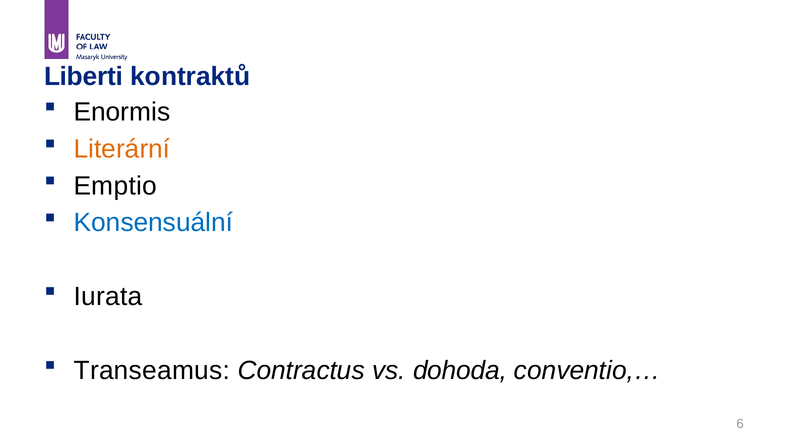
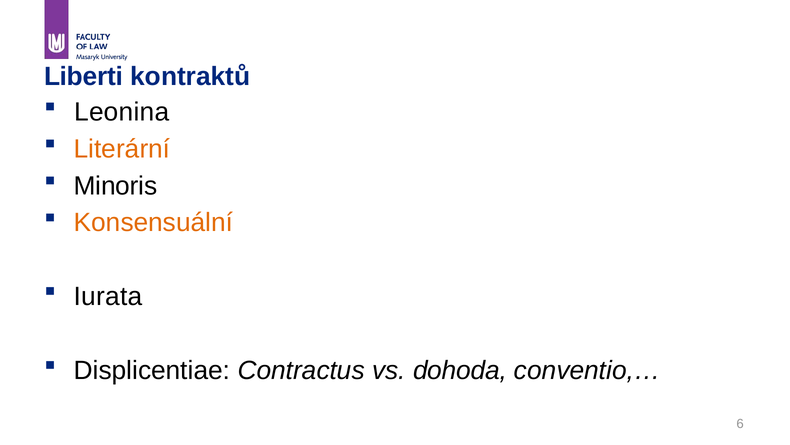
Enormis: Enormis -> Leonina
Emptio: Emptio -> Minoris
Konsensuální colour: blue -> orange
Transeamus: Transeamus -> Displicentiae
